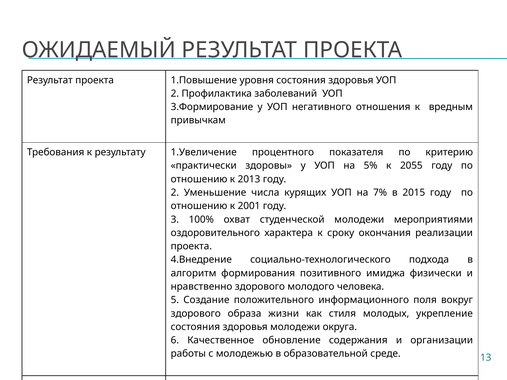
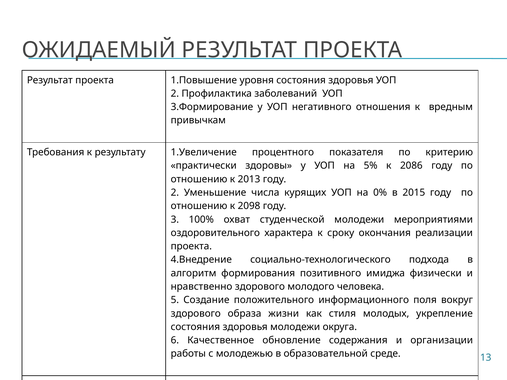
2055: 2055 -> 2086
7%: 7% -> 0%
2001: 2001 -> 2098
